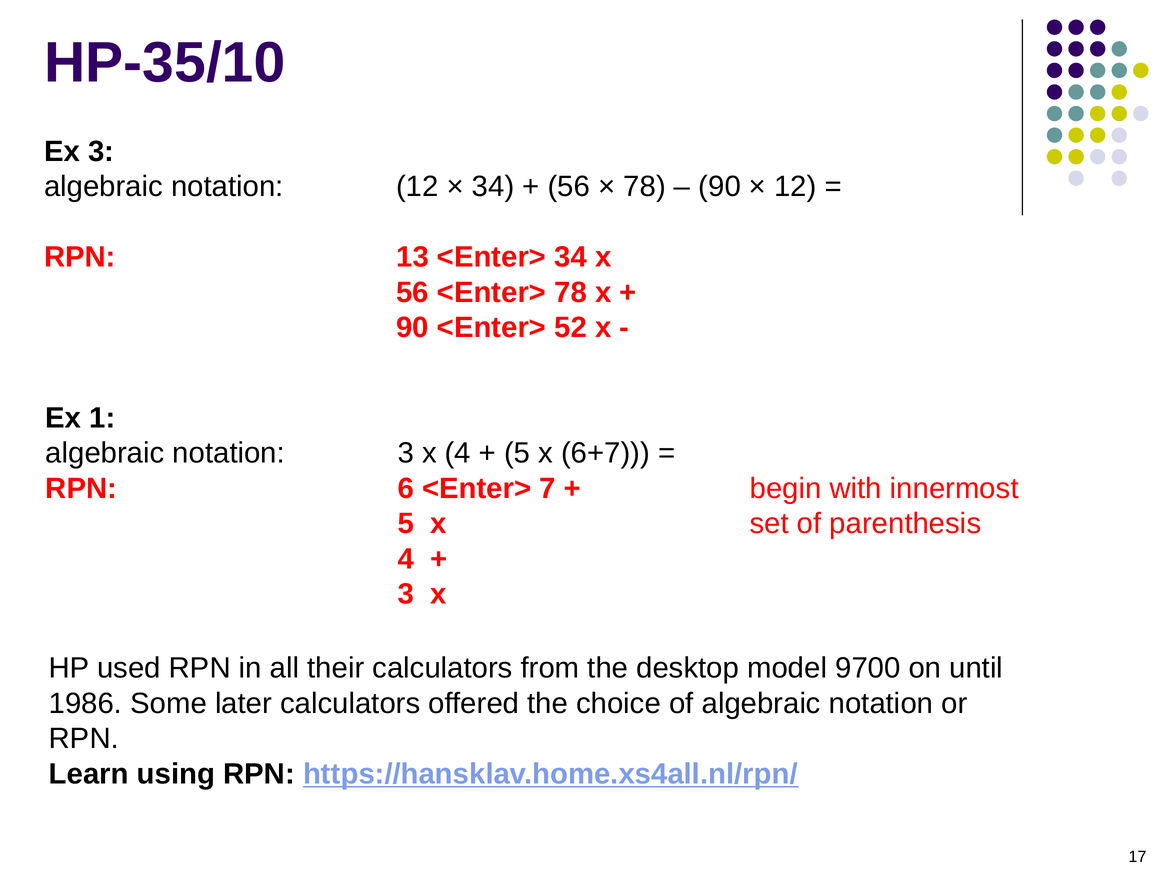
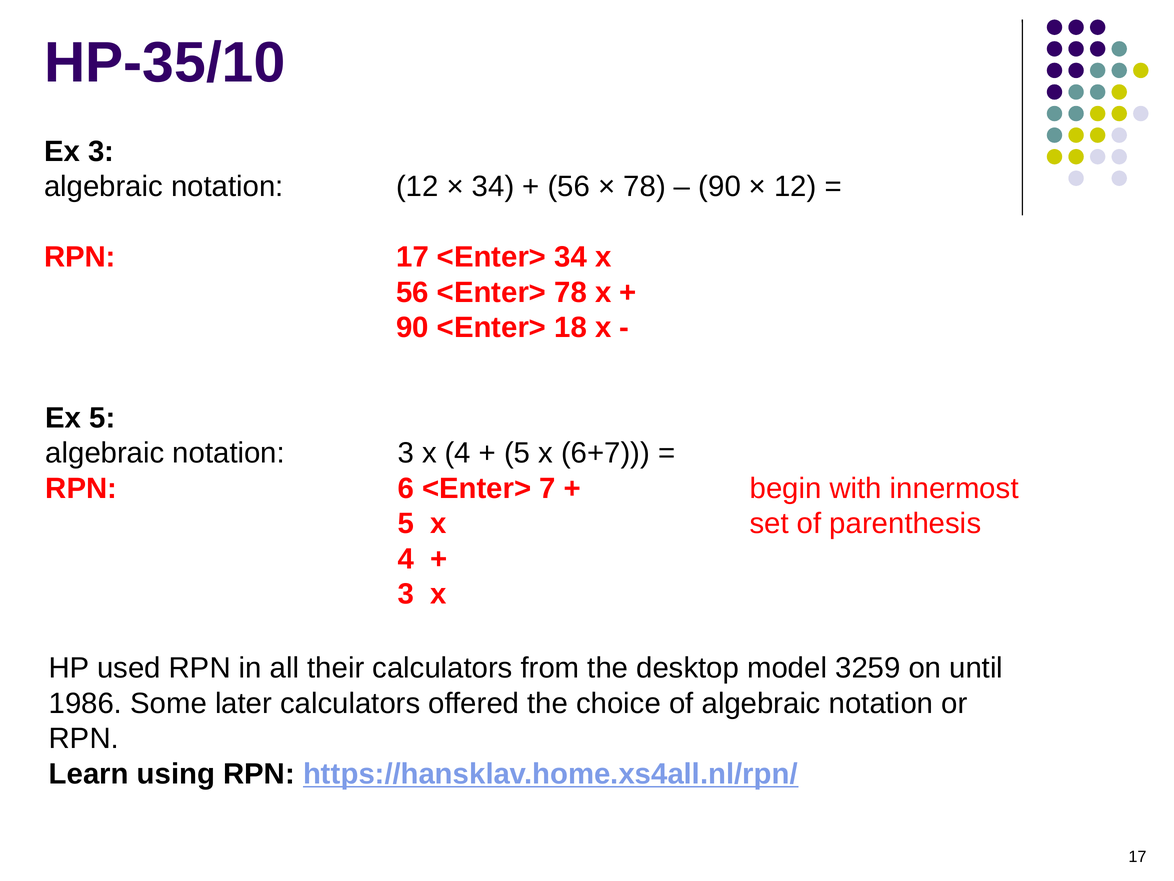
RPN 13: 13 -> 17
52: 52 -> 18
Ex 1: 1 -> 5
9700: 9700 -> 3259
